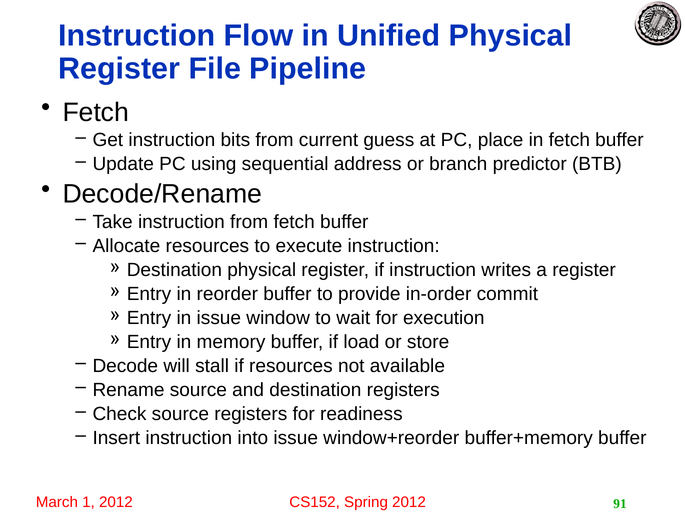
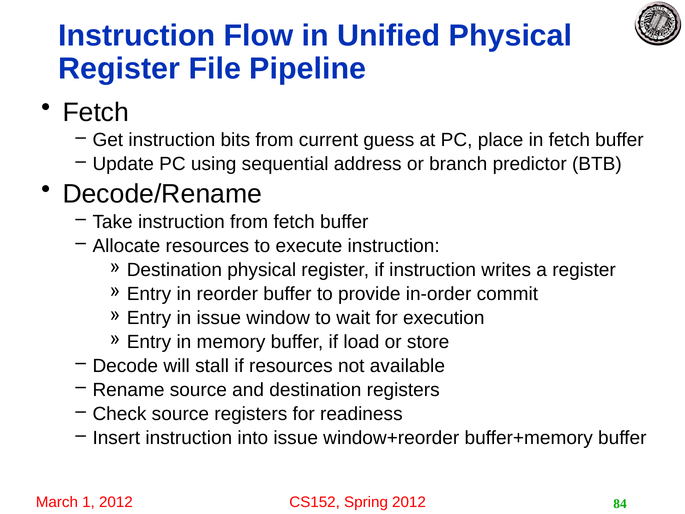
91: 91 -> 84
